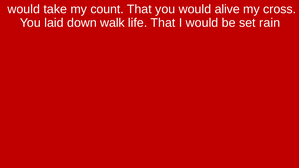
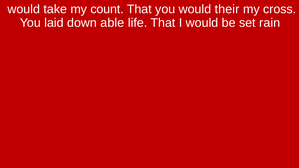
alive: alive -> their
walk: walk -> able
